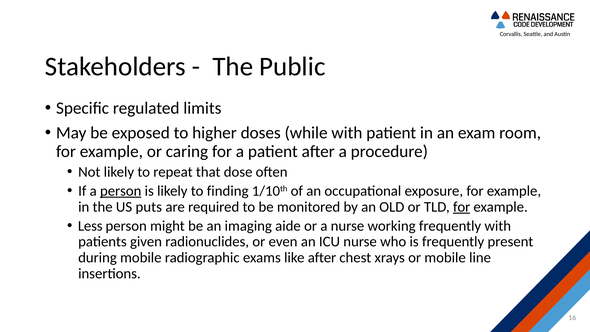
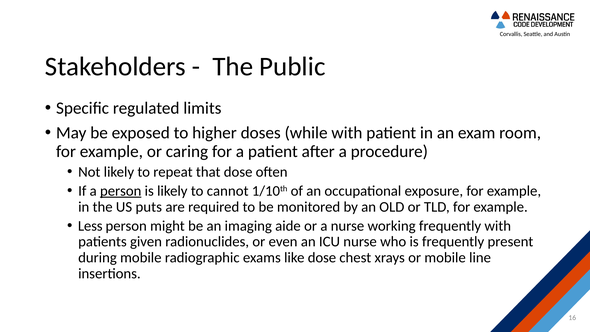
finding: finding -> cannot
for at (462, 207) underline: present -> none
like after: after -> dose
